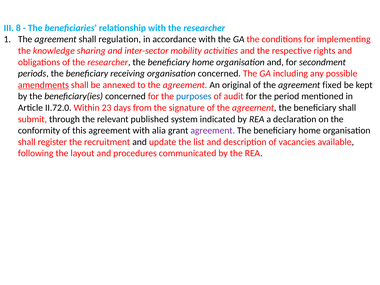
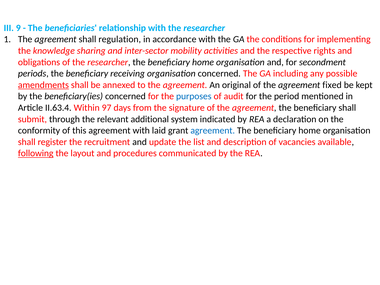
8: 8 -> 9
II.72.0: II.72.0 -> II.63.4
23: 23 -> 97
published: published -> additional
alia: alia -> laid
agreement at (213, 131) colour: purple -> blue
following underline: none -> present
